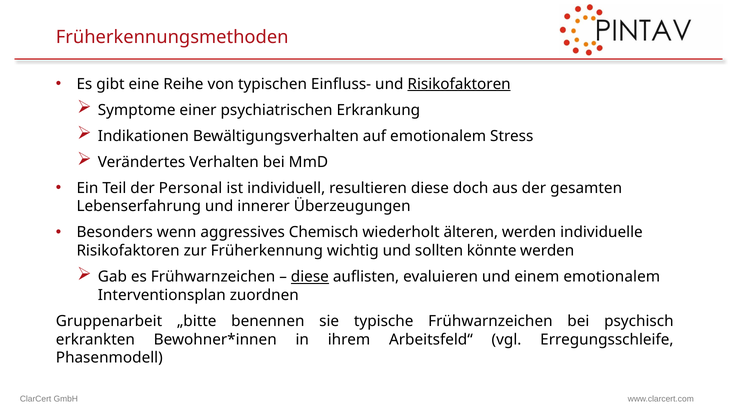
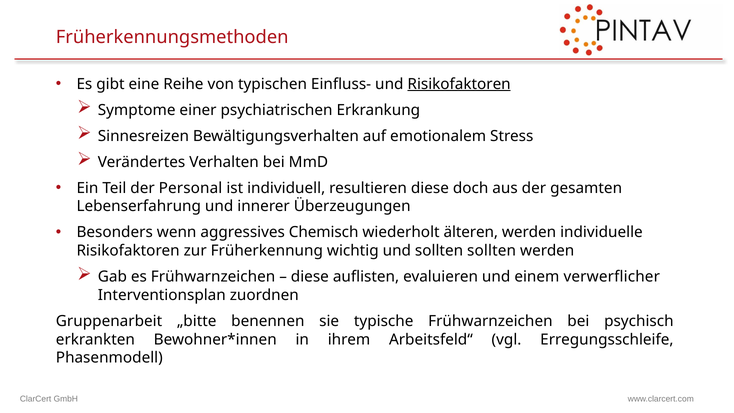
Indikationen: Indikationen -> Sinnesreizen
sollten könnte: könnte -> sollten
diese at (310, 277) underline: present -> none
einem emotionalem: emotionalem -> verwerflicher
